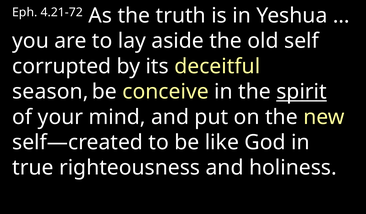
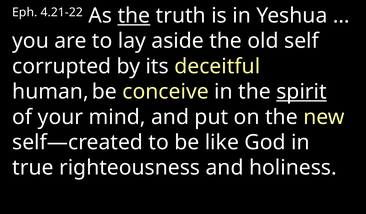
4.21-72: 4.21-72 -> 4.21-22
the at (134, 16) underline: none -> present
season: season -> human
